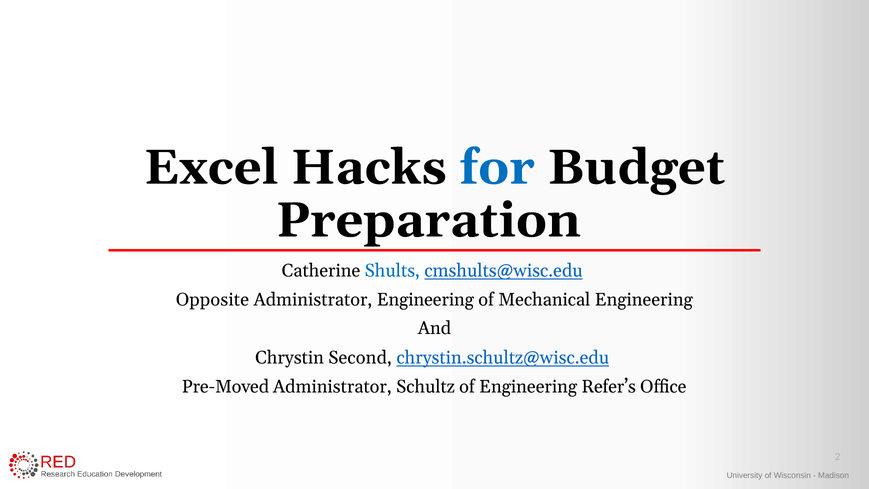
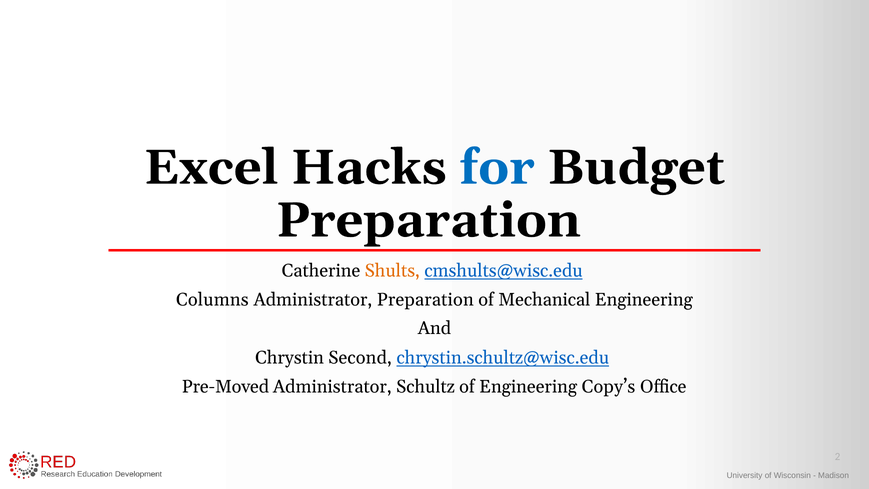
Shults colour: blue -> orange
Opposite: Opposite -> Columns
Administrator Engineering: Engineering -> Preparation
Refer’s: Refer’s -> Copy’s
